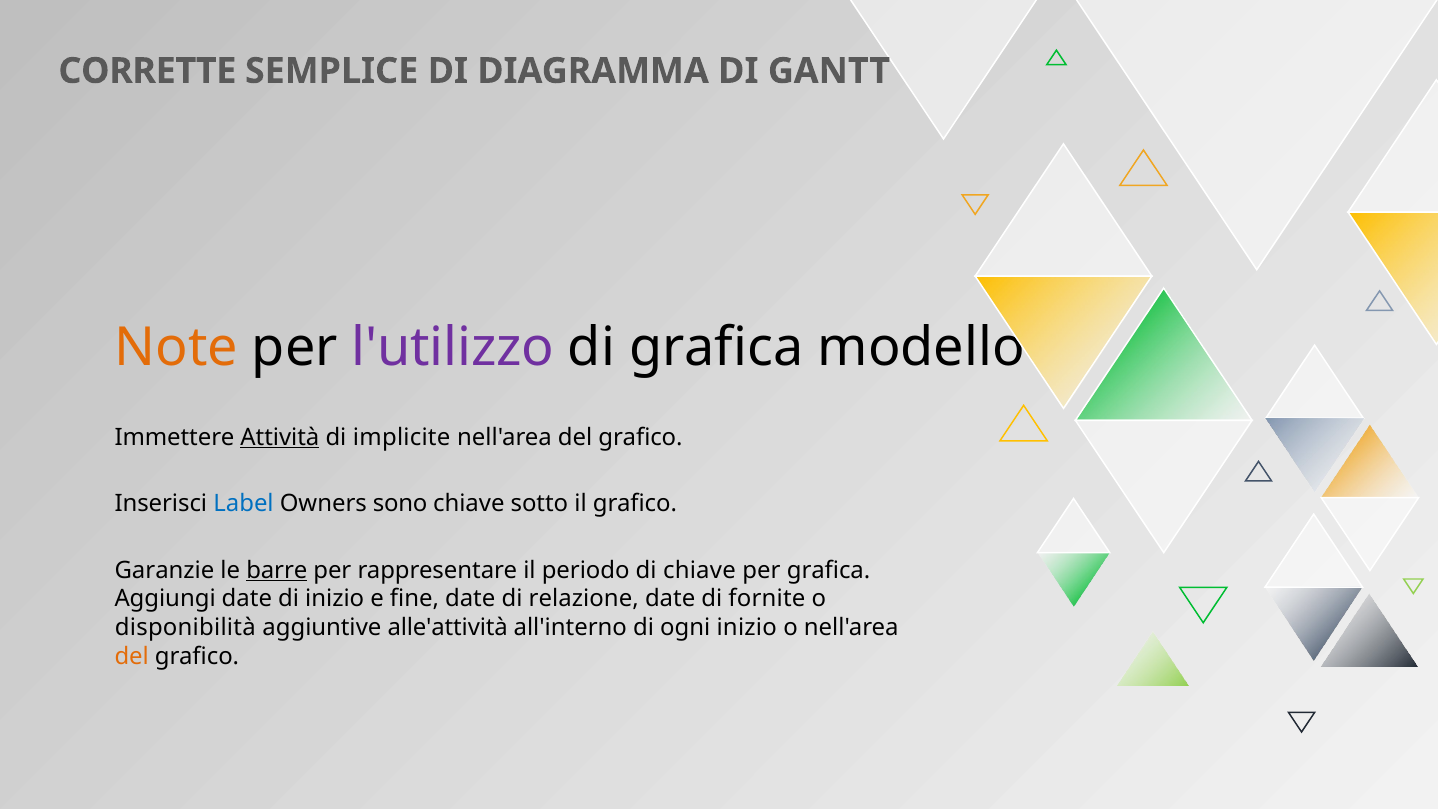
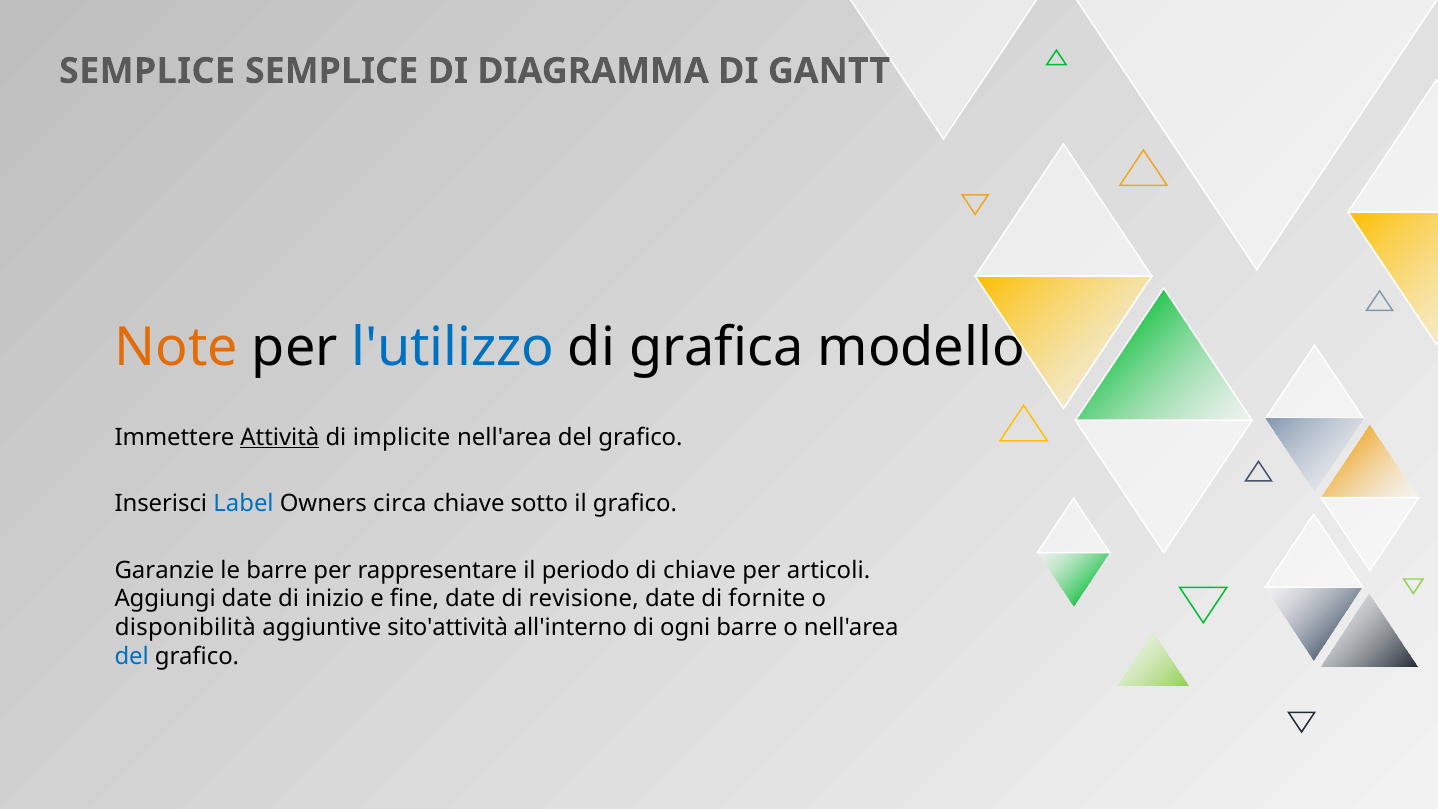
CORRETTE at (147, 71): CORRETTE -> SEMPLICE
l'utilizzo colour: purple -> blue
sono: sono -> circa
barre at (277, 570) underline: present -> none
per grafica: grafica -> articoli
relazione: relazione -> revisione
alle'attività: alle'attività -> sito'attività
ogni inizio: inizio -> barre
del at (132, 656) colour: orange -> blue
